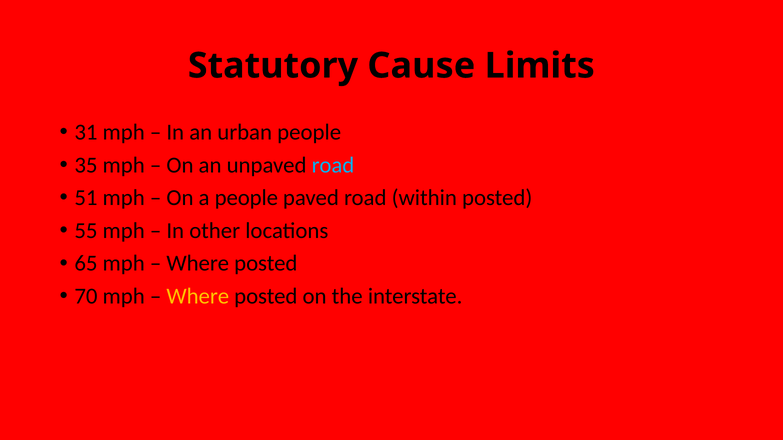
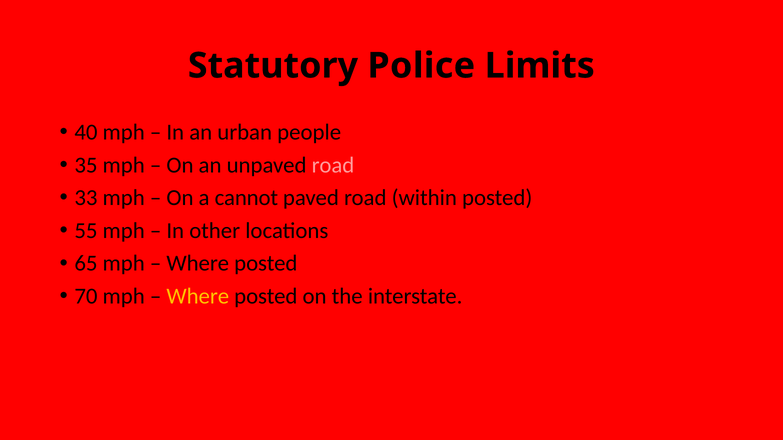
Cause: Cause -> Police
31: 31 -> 40
road at (333, 165) colour: light blue -> pink
51: 51 -> 33
a people: people -> cannot
